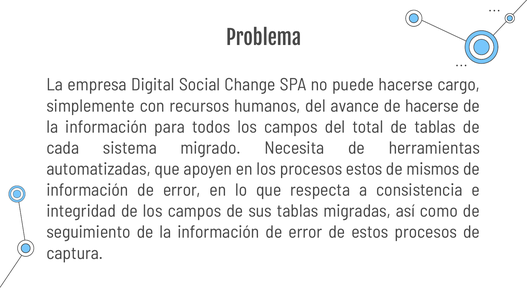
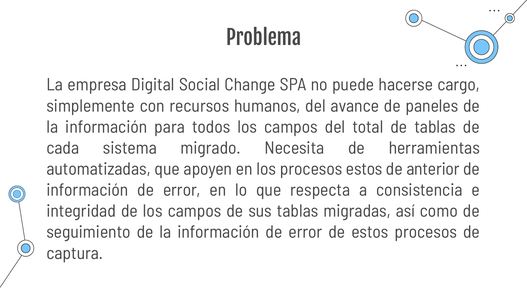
de hacerse: hacerse -> paneles
mismos: mismos -> anterior
